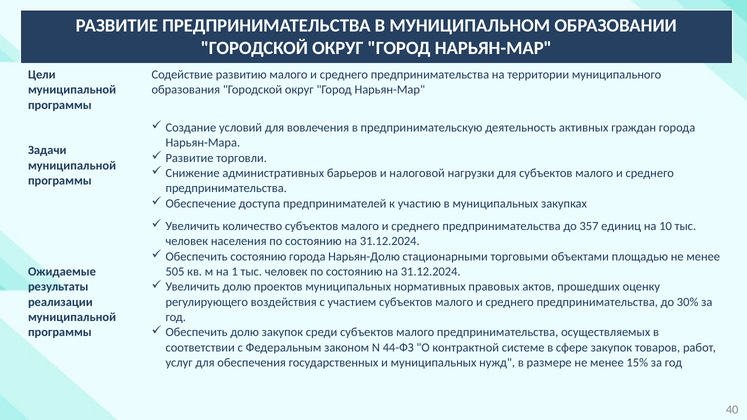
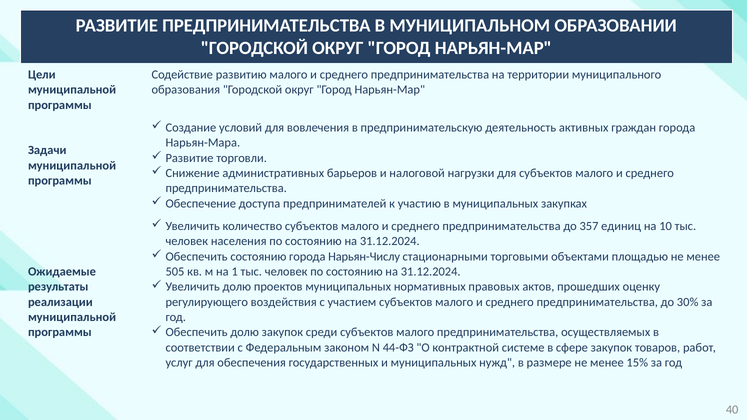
Нарьян-Долю: Нарьян-Долю -> Нарьян-Числу
